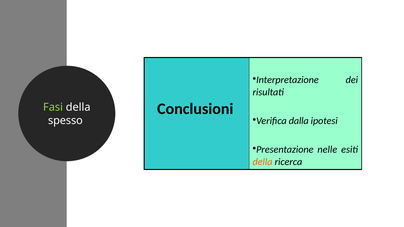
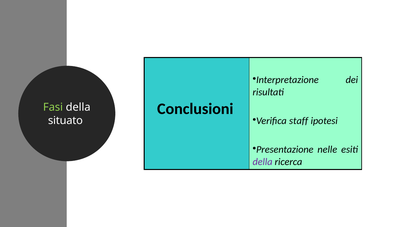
dalla: dalla -> staff
spesso: spesso -> situato
della at (263, 162) colour: orange -> purple
